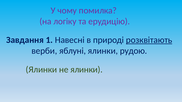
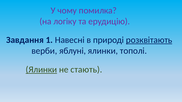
рудою: рудою -> тополі
Ялинки at (41, 70) underline: none -> present
не ялинки: ялинки -> стають
